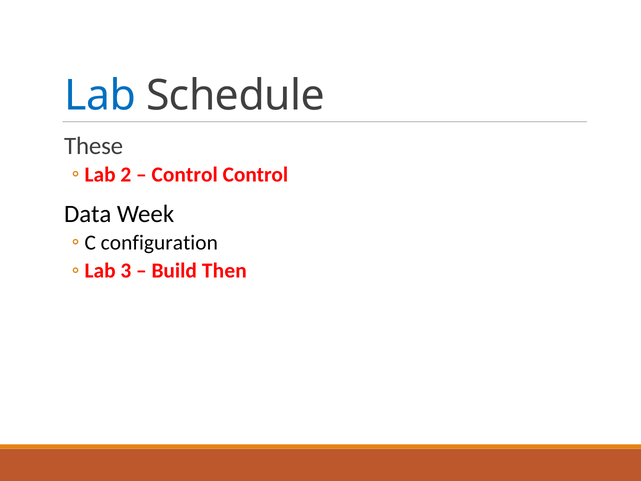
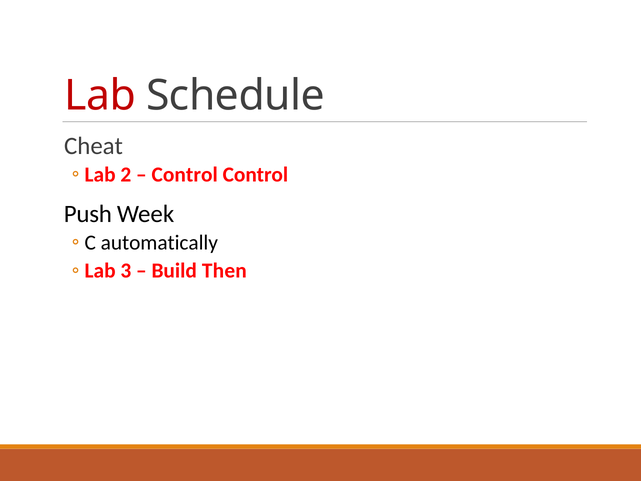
Lab colour: blue -> red
These: These -> Cheat
Data: Data -> Push
configuration: configuration -> automatically
